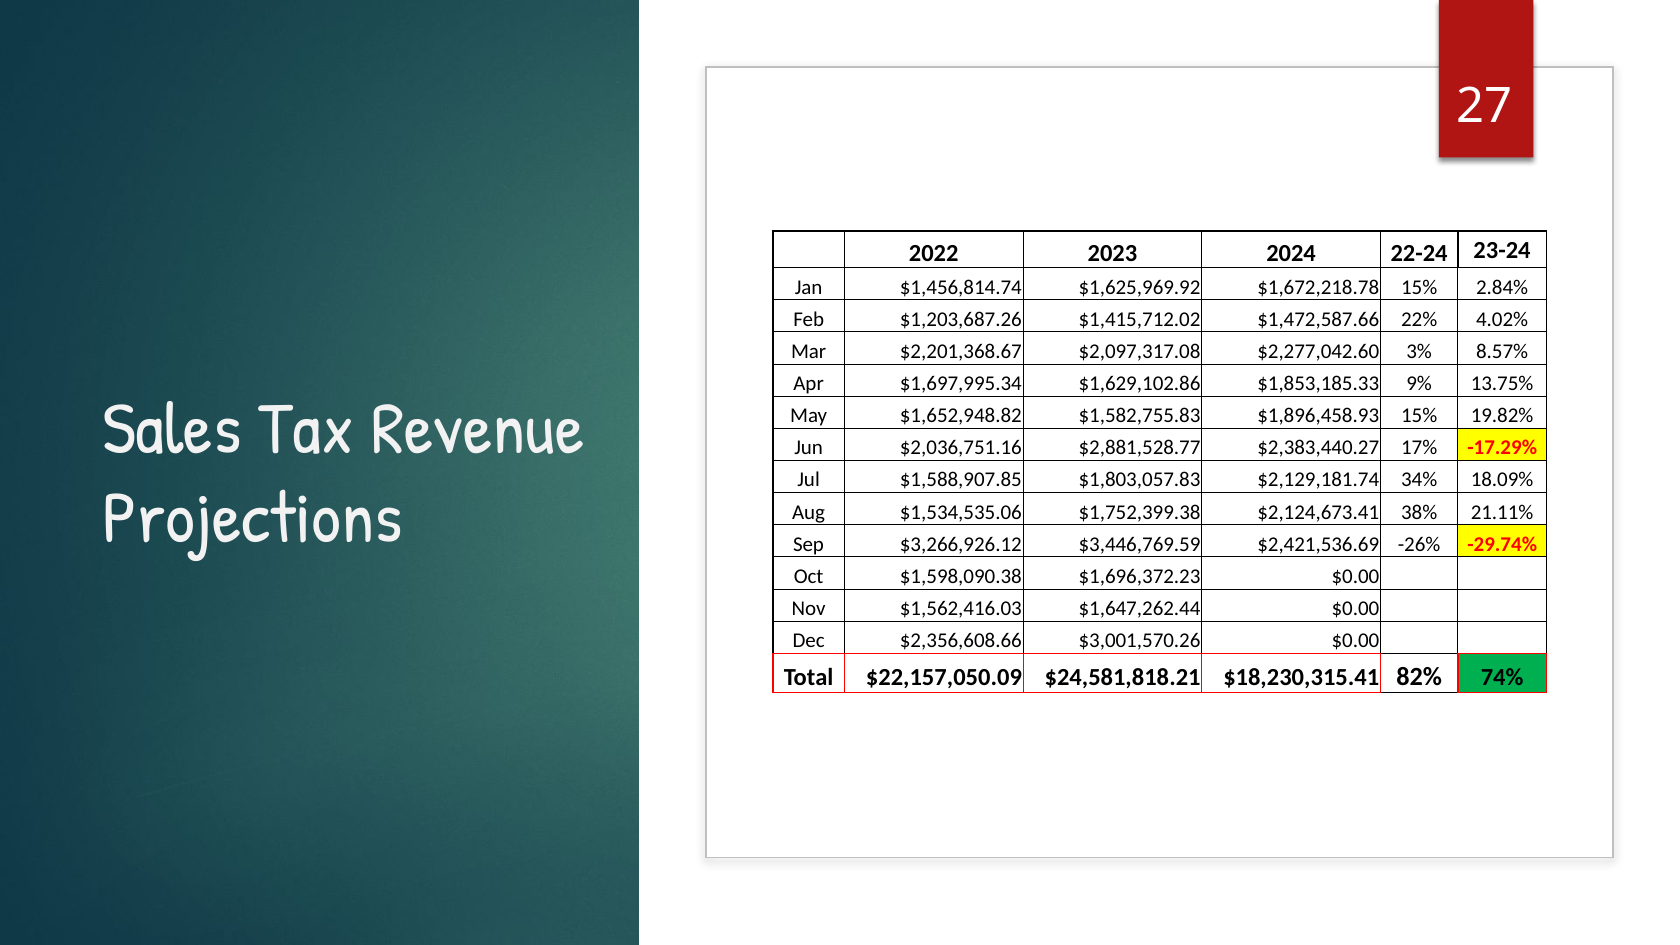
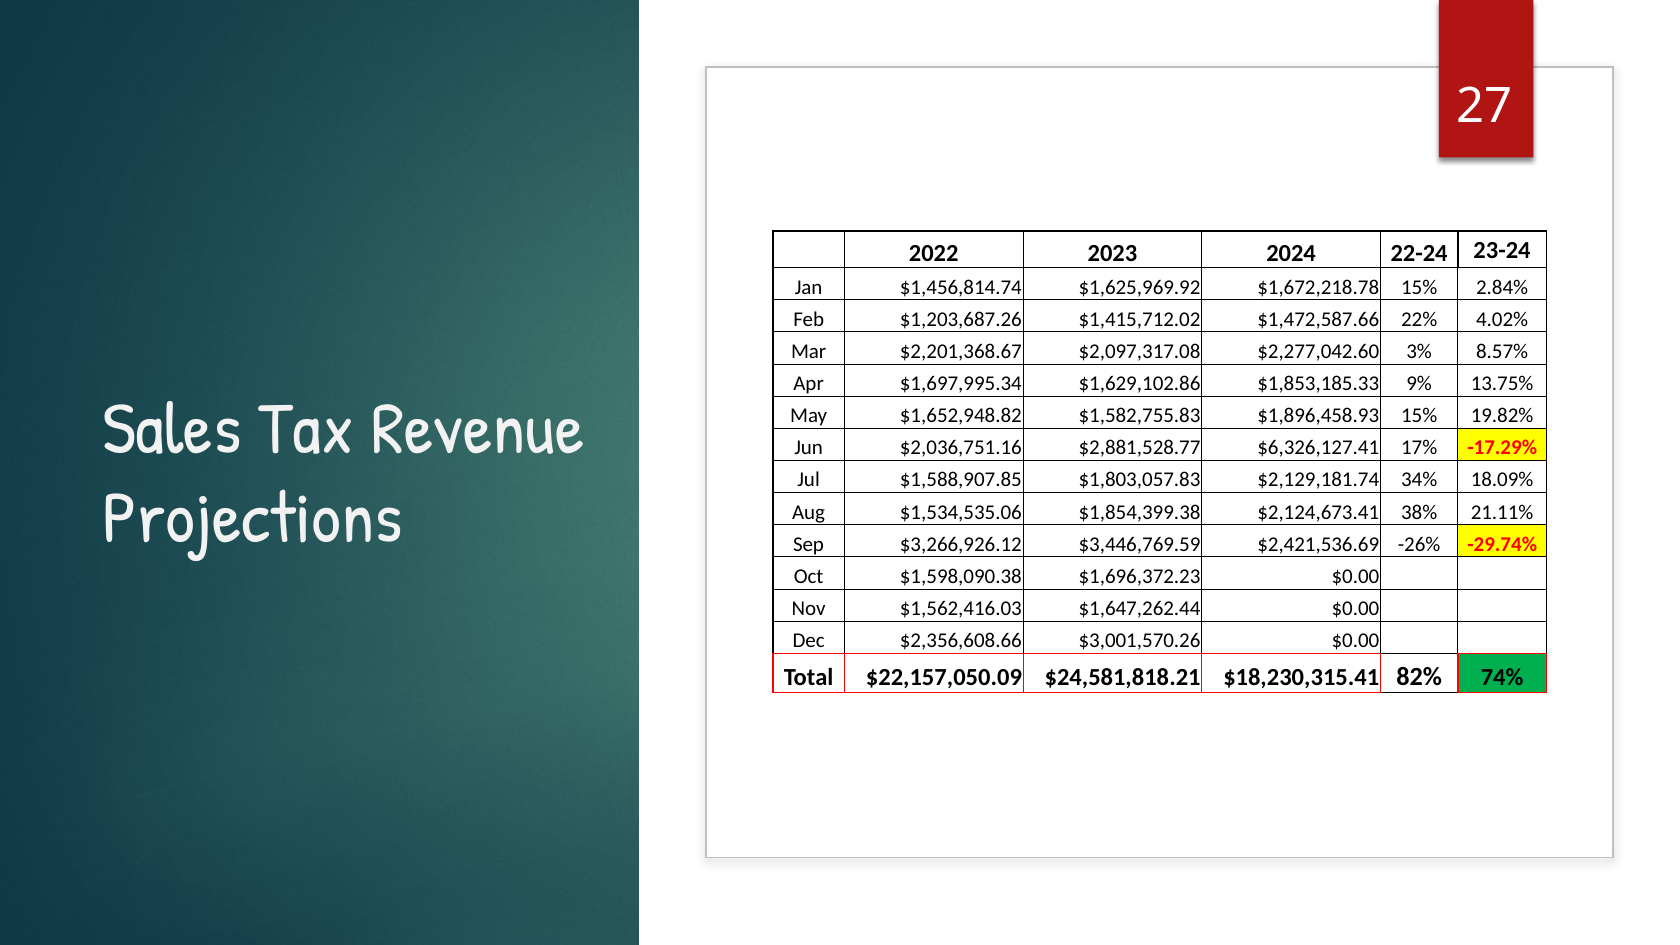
$2,383,440.27: $2,383,440.27 -> $6,326,127.41
$1,752,399.38: $1,752,399.38 -> $1,854,399.38
